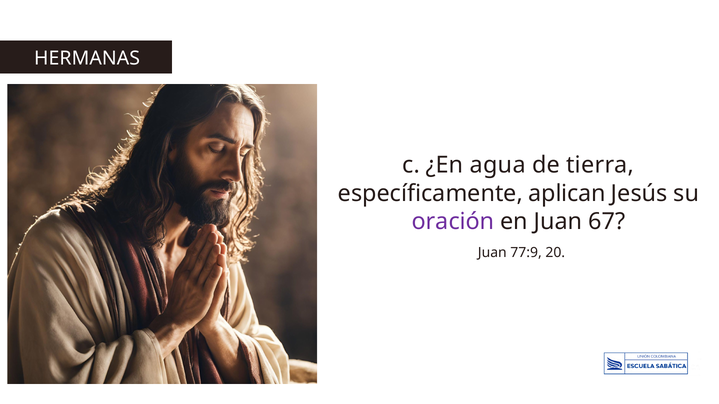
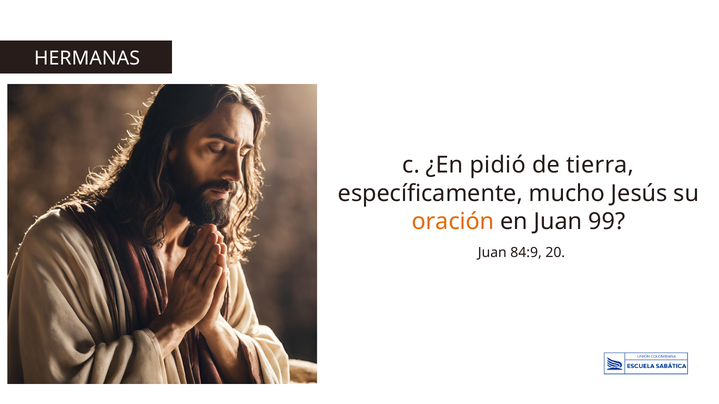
agua: agua -> pidió
aplican: aplican -> mucho
oración colour: purple -> orange
67: 67 -> 99
77:9: 77:9 -> 84:9
